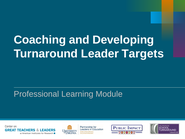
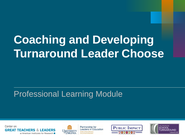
Targets: Targets -> Choose
